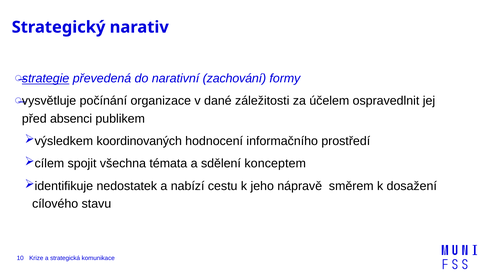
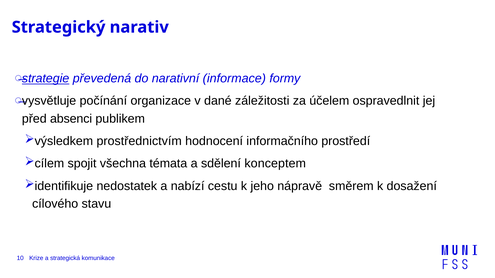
zachování: zachování -> informace
koordinovaných: koordinovaných -> prostřednictvím
